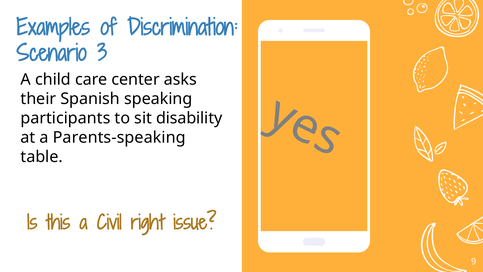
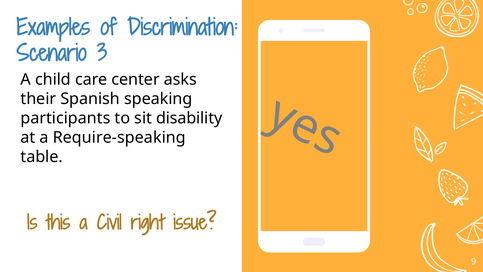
Parents-speaking: Parents-speaking -> Require-speaking
